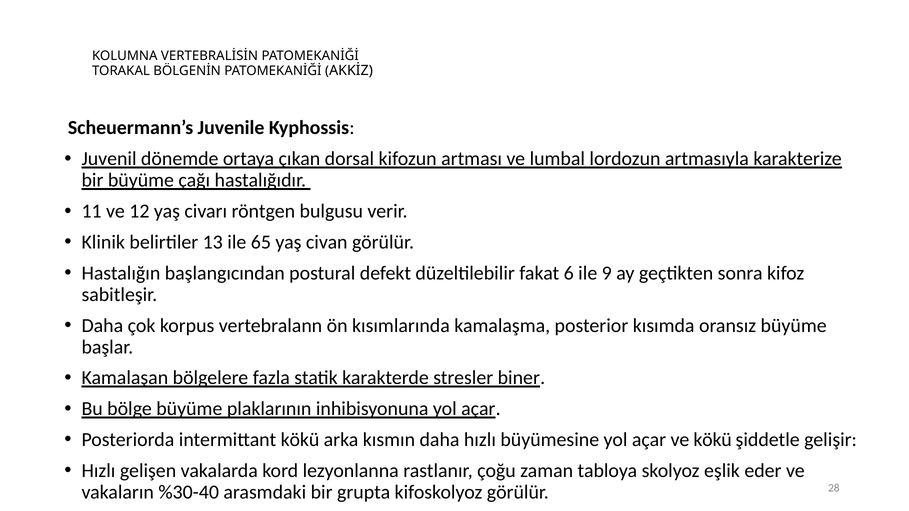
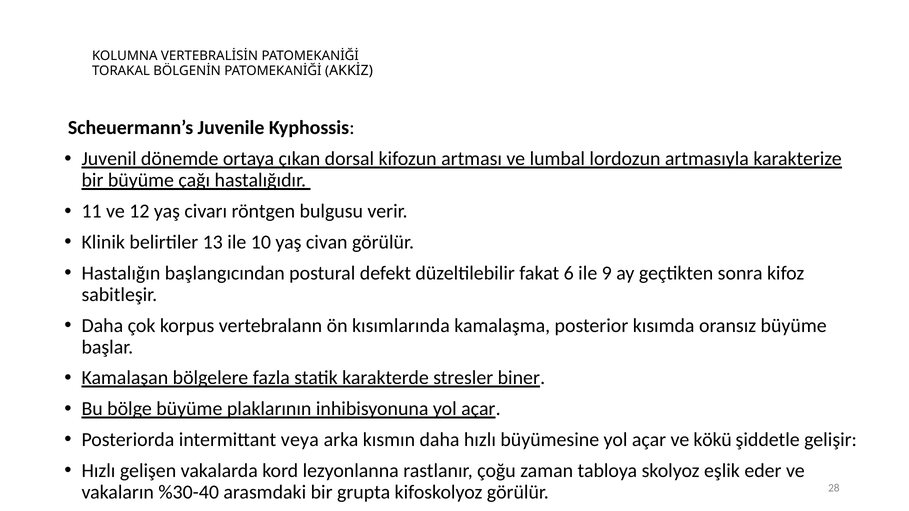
65: 65 -> 10
intermittant kökü: kökü -> veya
